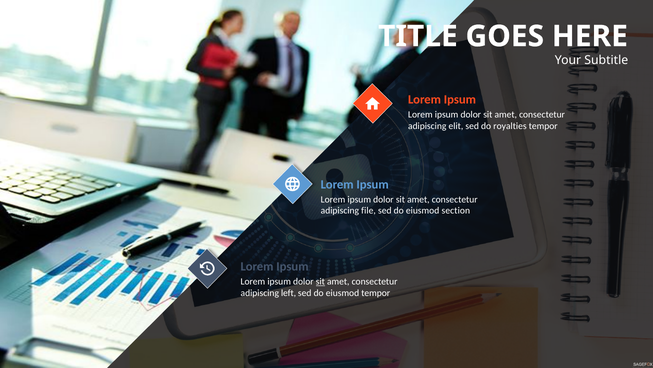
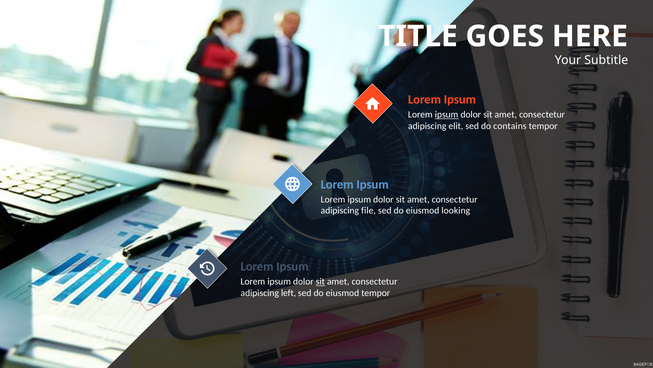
ipsum at (447, 115) underline: none -> present
royalties: royalties -> contains
section: section -> looking
